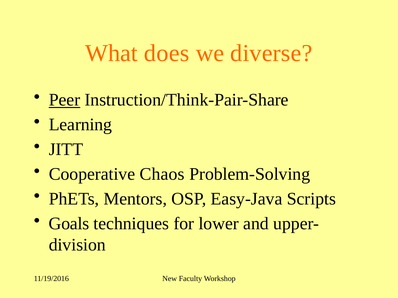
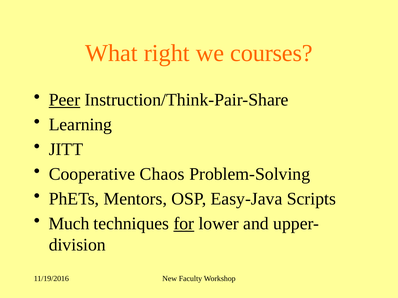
does: does -> right
diverse: diverse -> courses
Goals: Goals -> Much
for underline: none -> present
